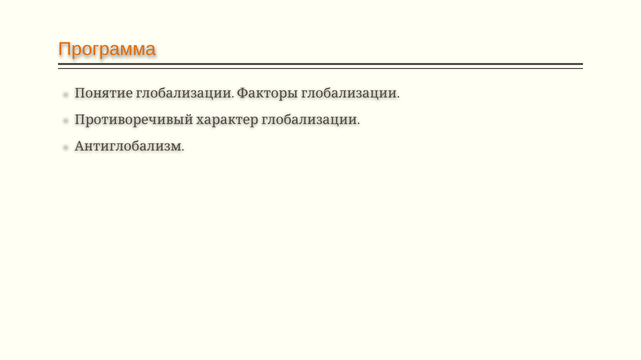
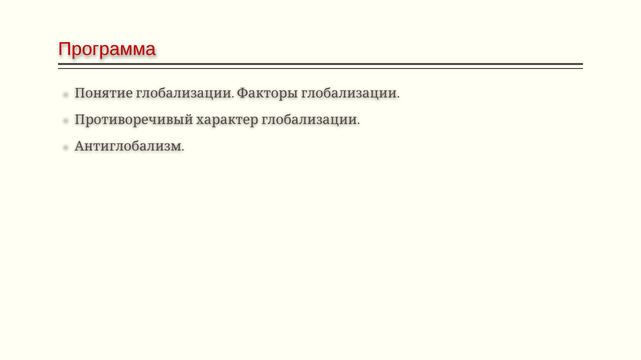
Программа colour: orange -> red
